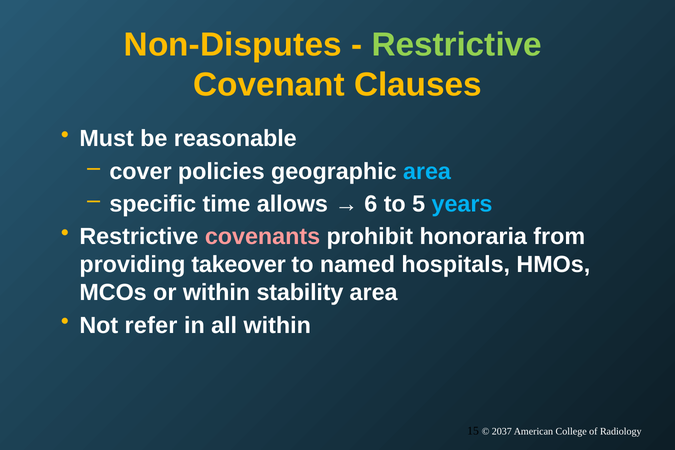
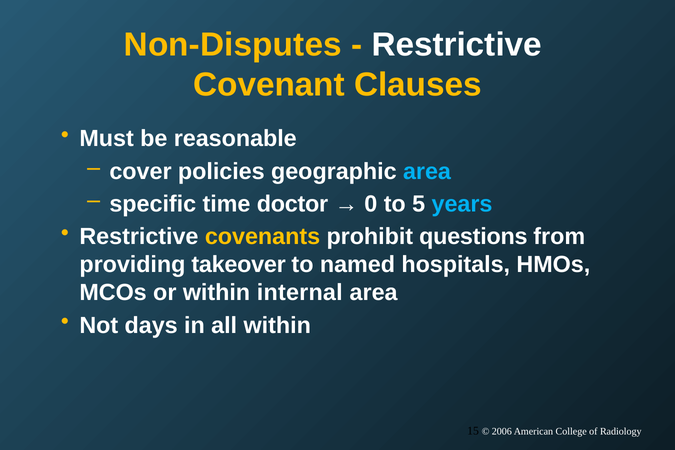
Restrictive at (457, 45) colour: light green -> white
allows: allows -> doctor
6: 6 -> 0
covenants colour: pink -> yellow
honoraria: honoraria -> questions
stability: stability -> internal
refer: refer -> days
2037: 2037 -> 2006
